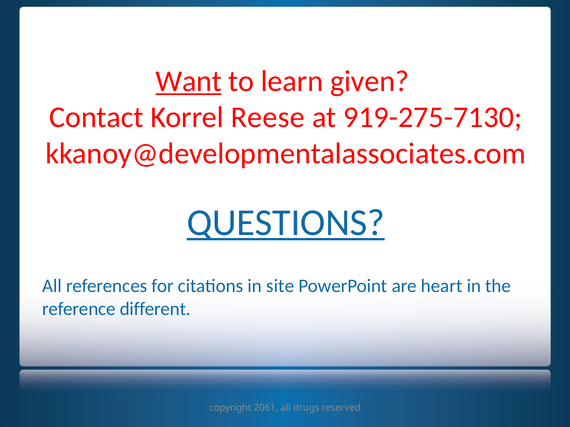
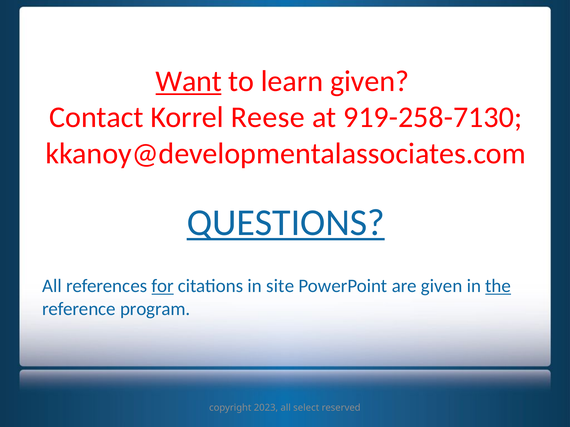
919-275-7130: 919-275-7130 -> 919-258-7130
for underline: none -> present
are heart: heart -> given
the underline: none -> present
different: different -> program
2061: 2061 -> 2023
drugs: drugs -> select
